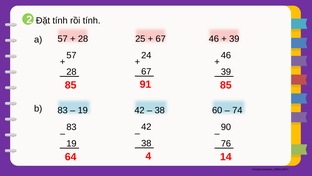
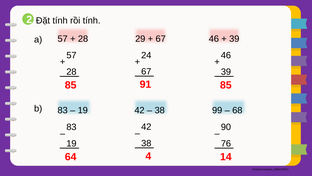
25: 25 -> 29
60: 60 -> 99
74: 74 -> 68
